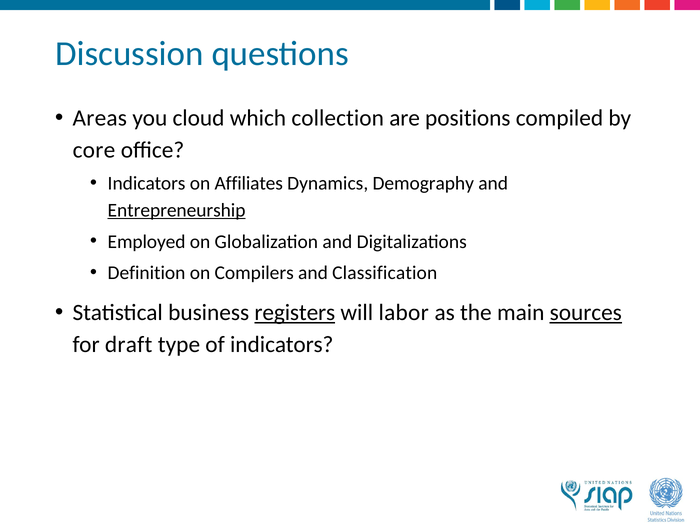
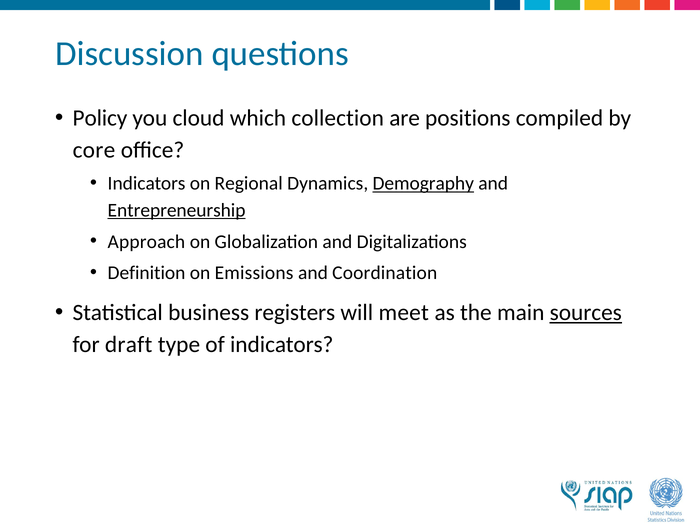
Areas: Areas -> Policy
Affiliates: Affiliates -> Regional
Demography underline: none -> present
Employed: Employed -> Approach
Compilers: Compilers -> Emissions
Classification: Classification -> Coordination
registers underline: present -> none
labor: labor -> meet
